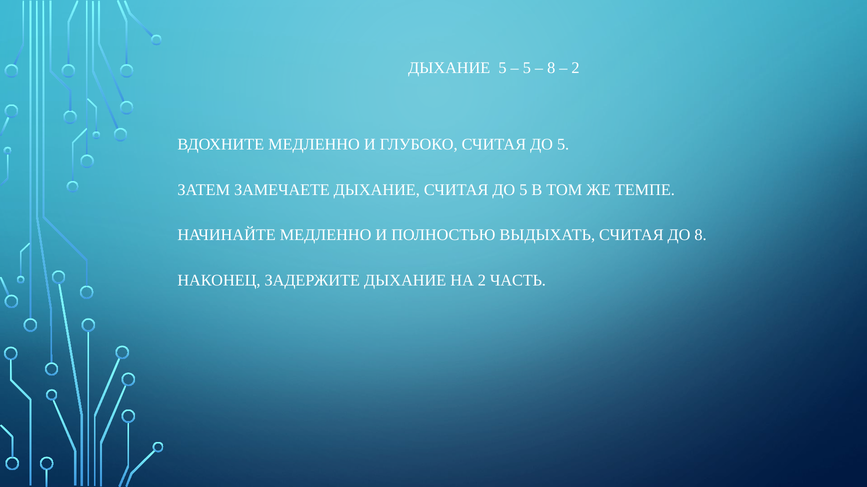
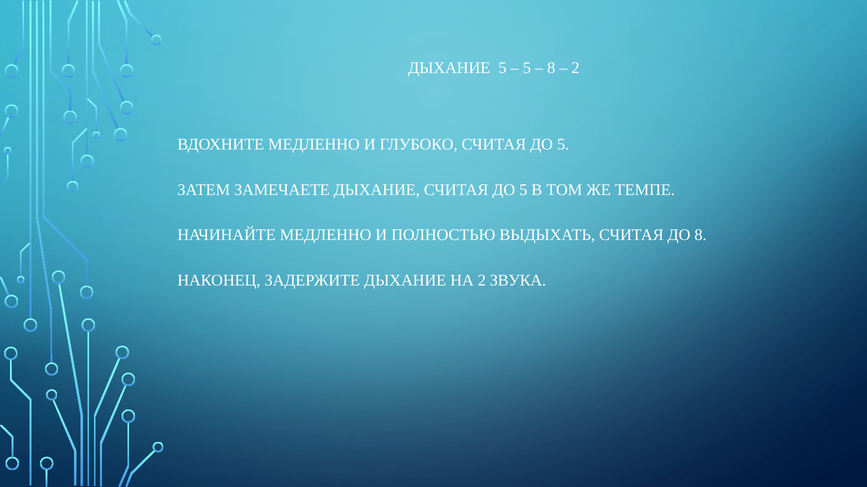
ЧАСТЬ: ЧАСТЬ -> ЗВУКА
